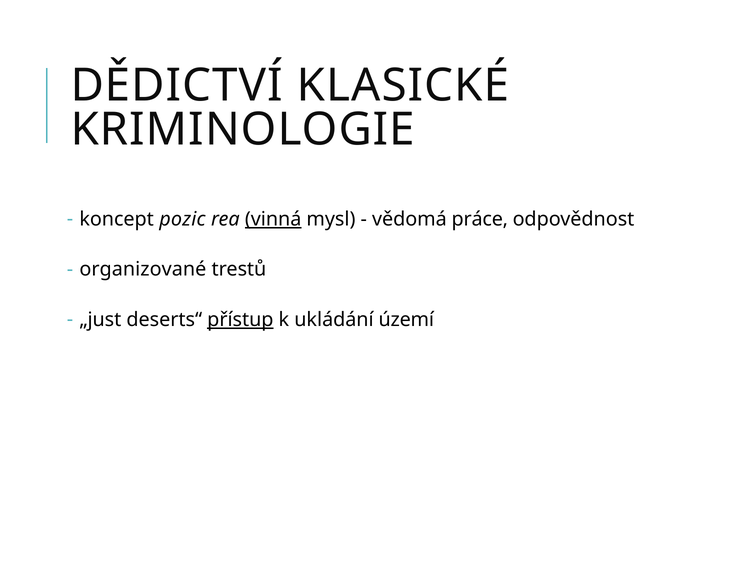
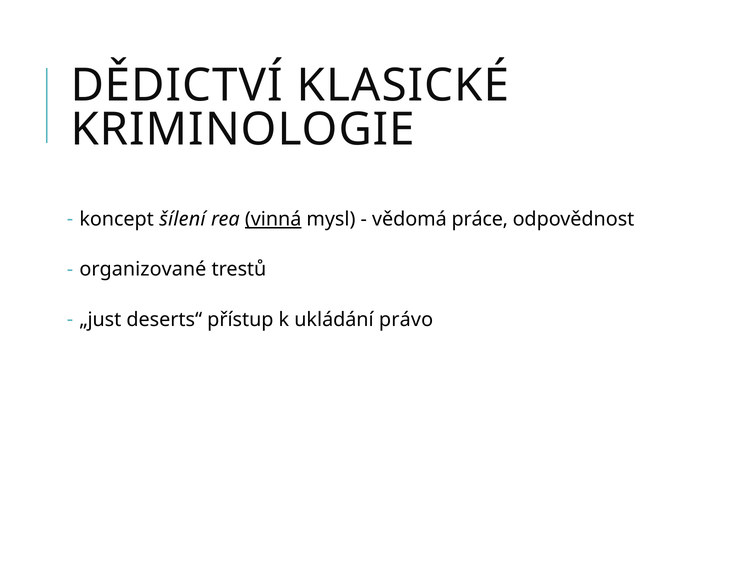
pozic: pozic -> šílení
přístup underline: present -> none
území: území -> právo
